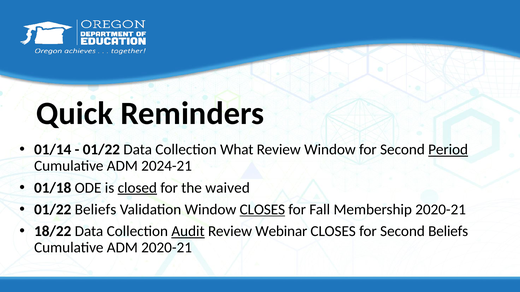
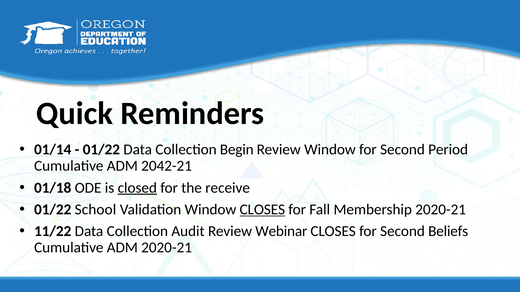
What: What -> Begin
Period underline: present -> none
2024-21: 2024-21 -> 2042-21
waived: waived -> receive
01/22 Beliefs: Beliefs -> School
18/22: 18/22 -> 11/22
Audit underline: present -> none
